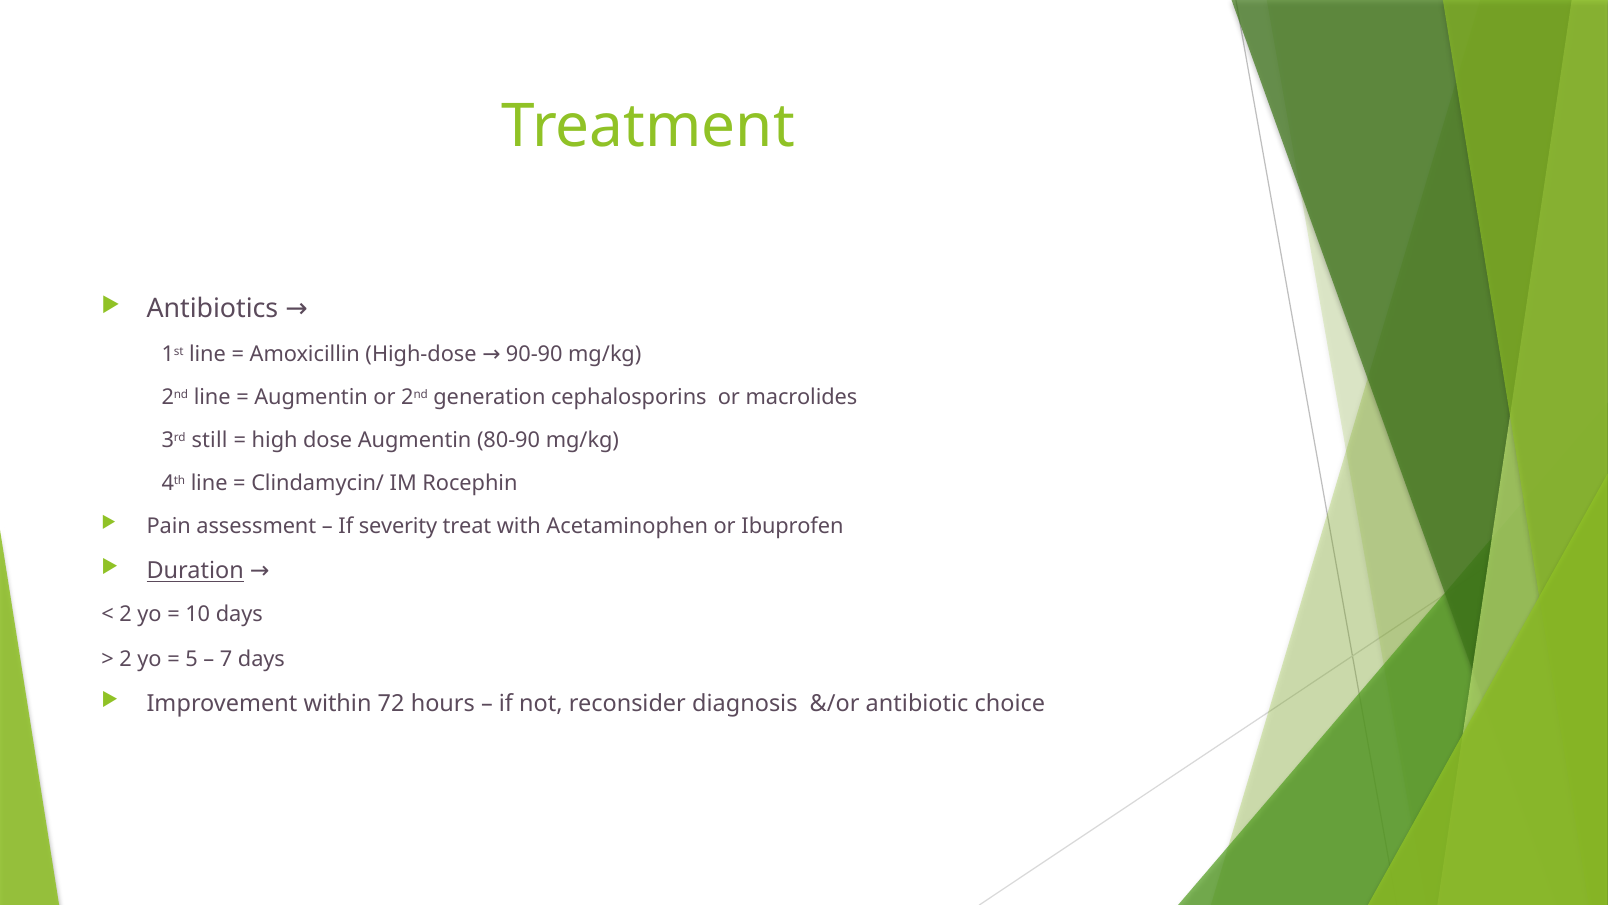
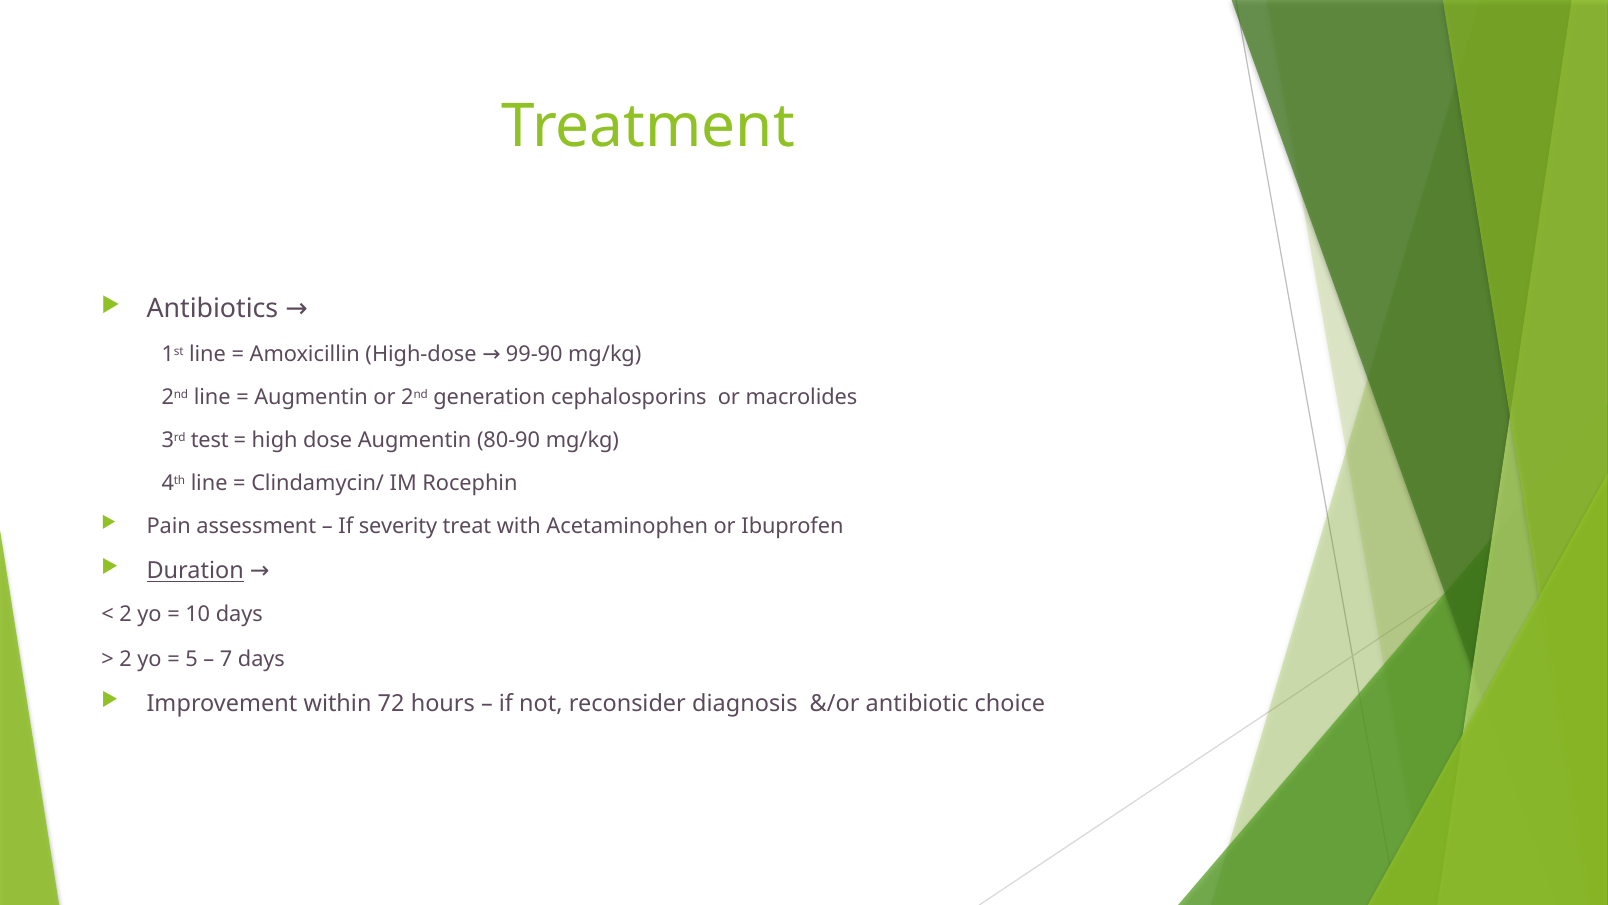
90-90: 90-90 -> 99-90
still: still -> test
